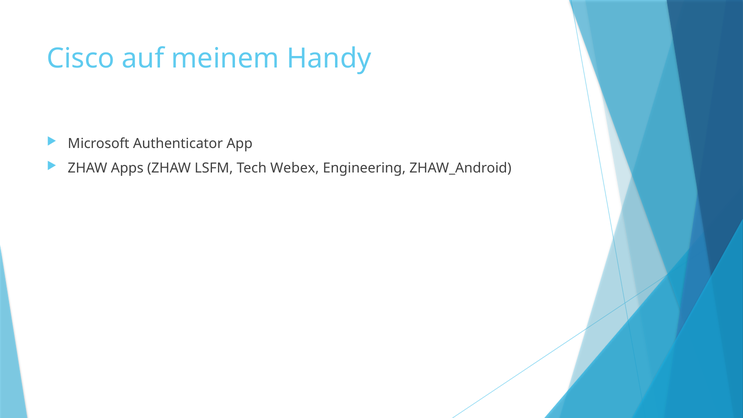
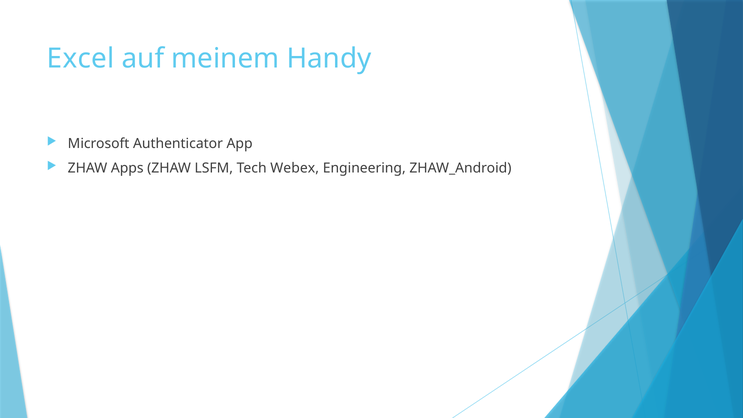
Cisco: Cisco -> Excel
